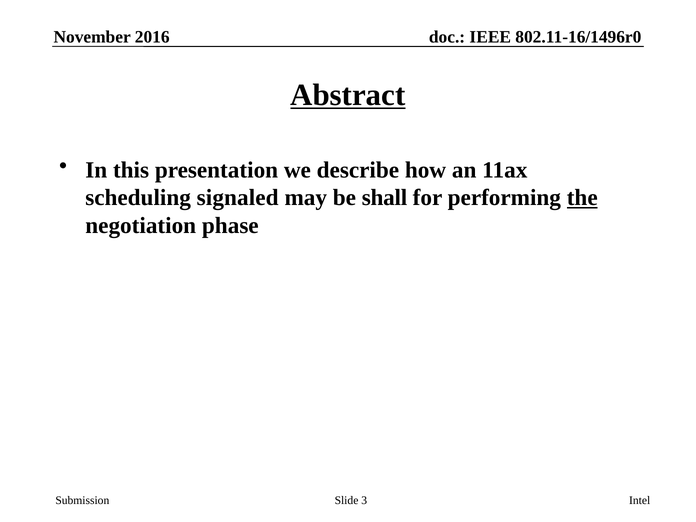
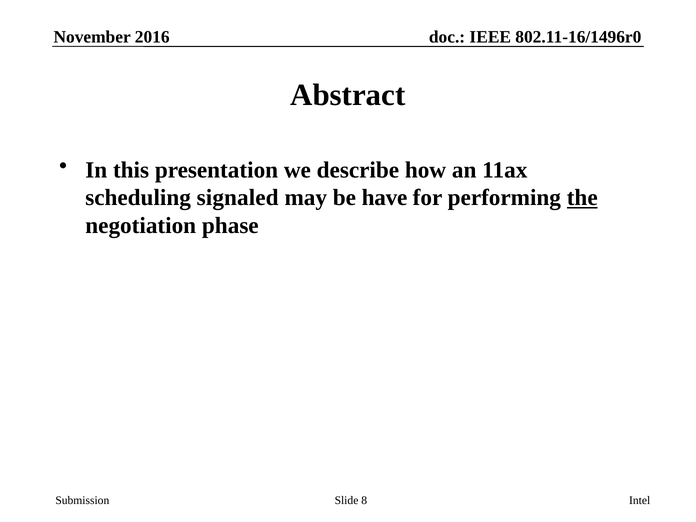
Abstract underline: present -> none
shall: shall -> have
3: 3 -> 8
